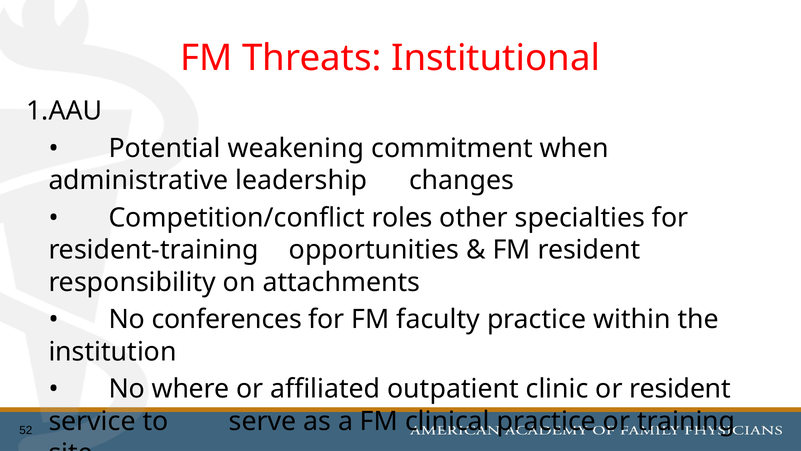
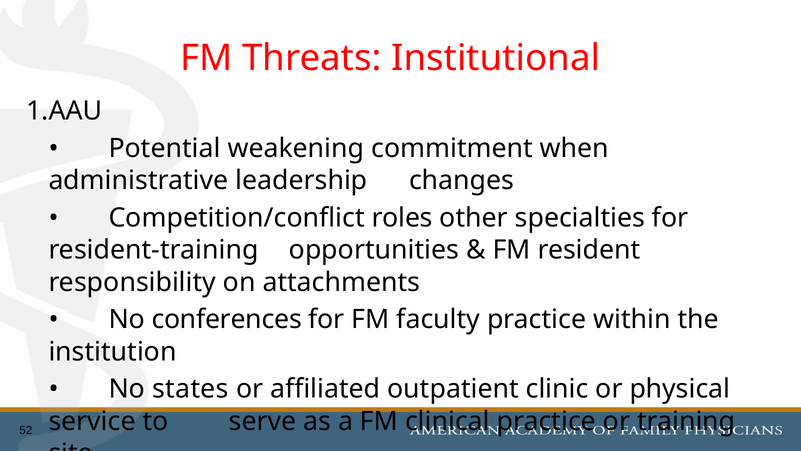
where: where -> states
or resident: resident -> physical
